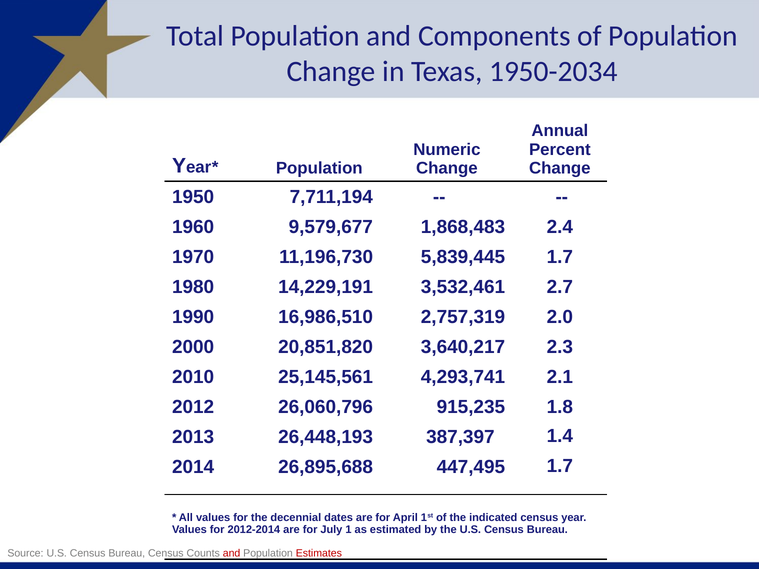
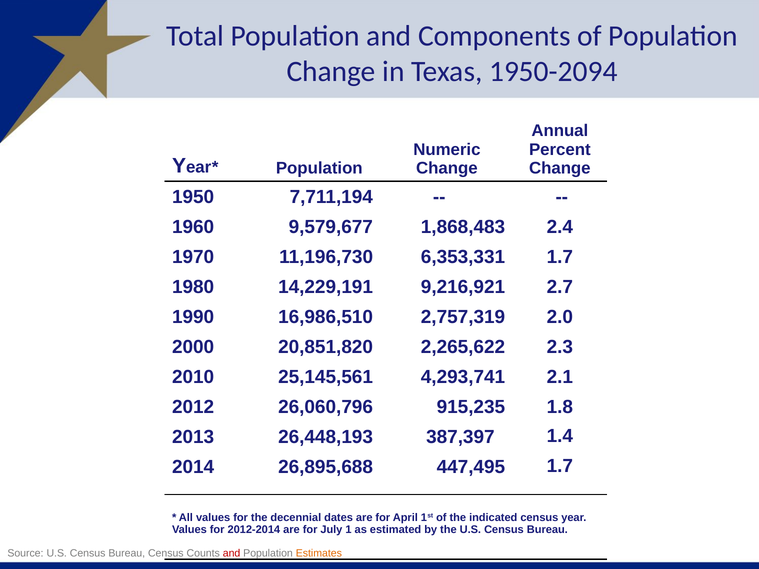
1950-2034: 1950-2034 -> 1950-2094
5,839,445: 5,839,445 -> 6,353,331
3,532,461: 3,532,461 -> 9,216,921
3,640,217: 3,640,217 -> 2,265,622
Estimates colour: red -> orange
